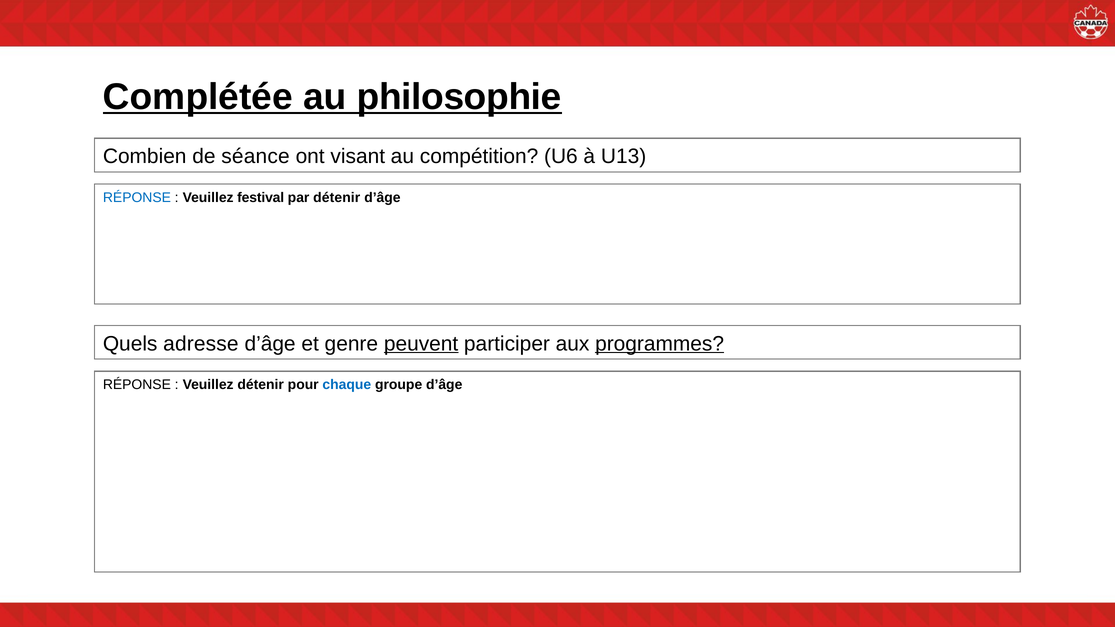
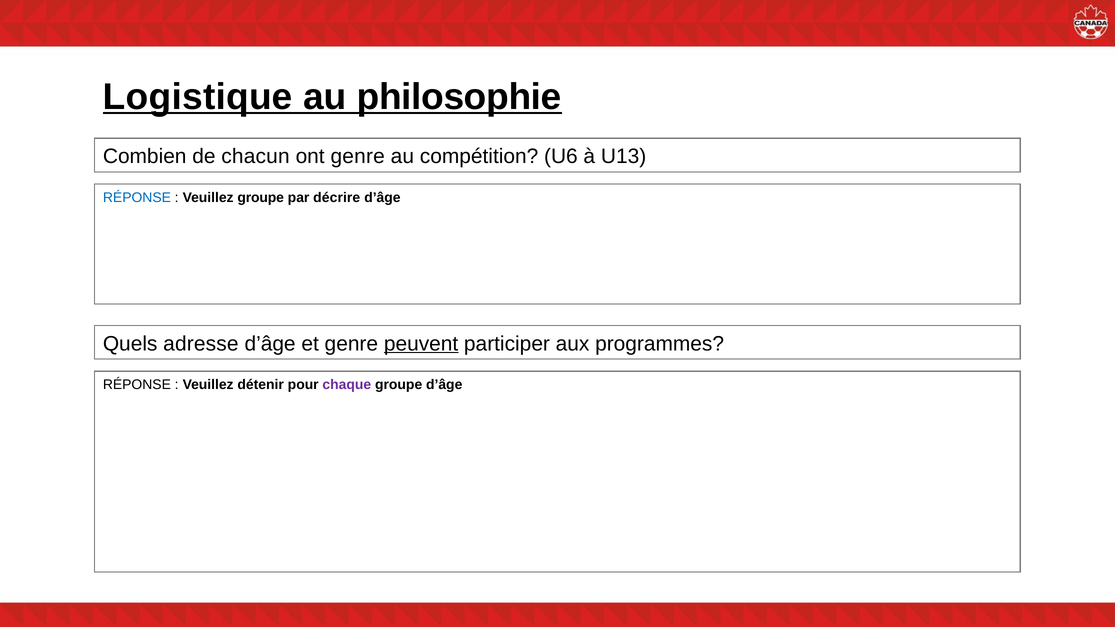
Complétée: Complétée -> Logistique
séance: séance -> chacun
ont visant: visant -> genre
Veuillez festival: festival -> groupe
par détenir: détenir -> décrire
programmes underline: present -> none
chaque colour: blue -> purple
